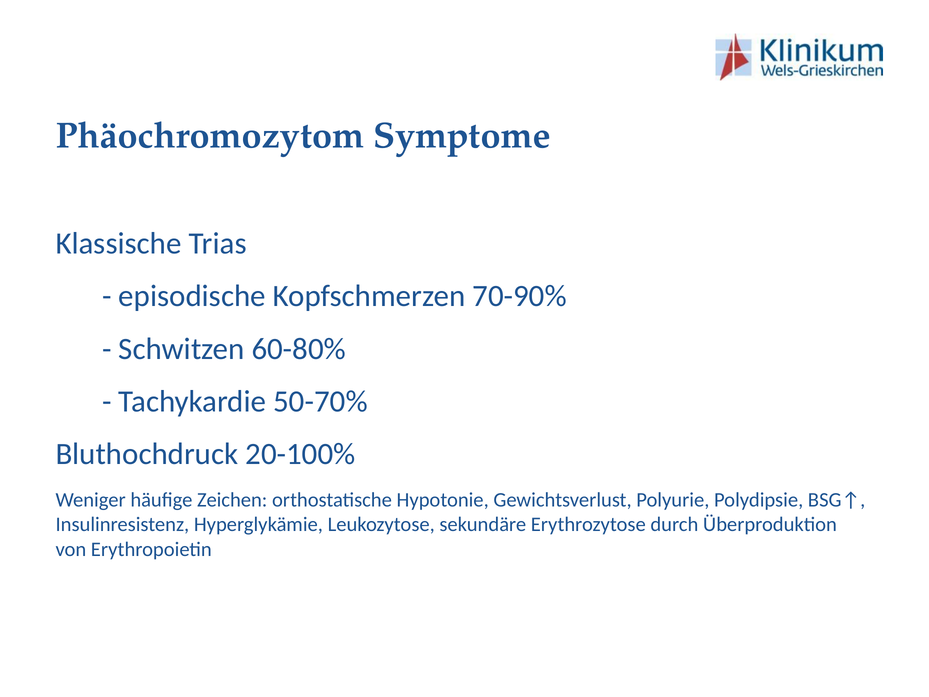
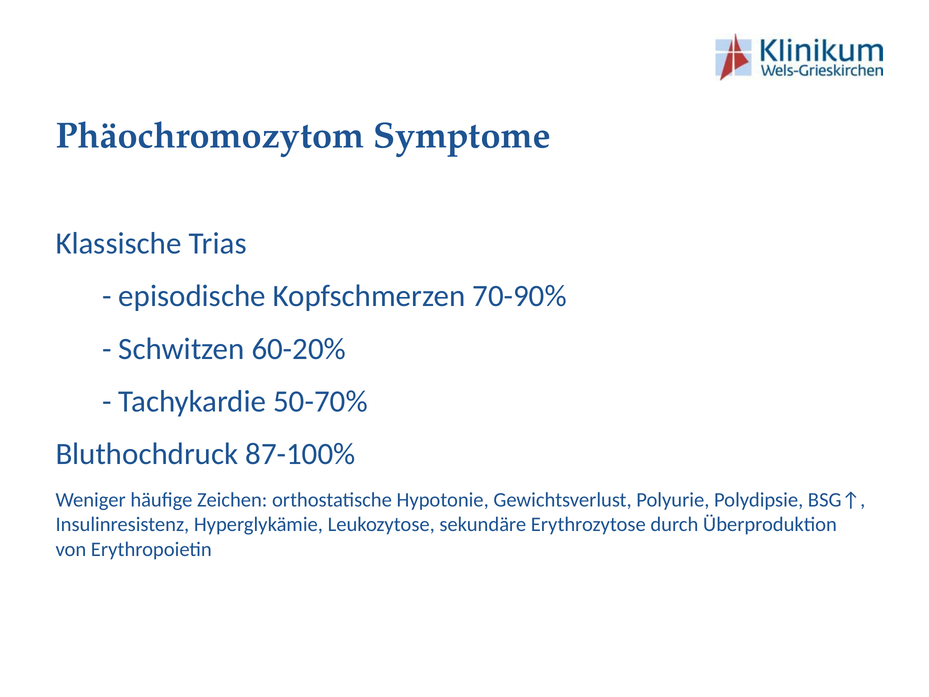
60-80%: 60-80% -> 60-20%
20-100%: 20-100% -> 87-100%
